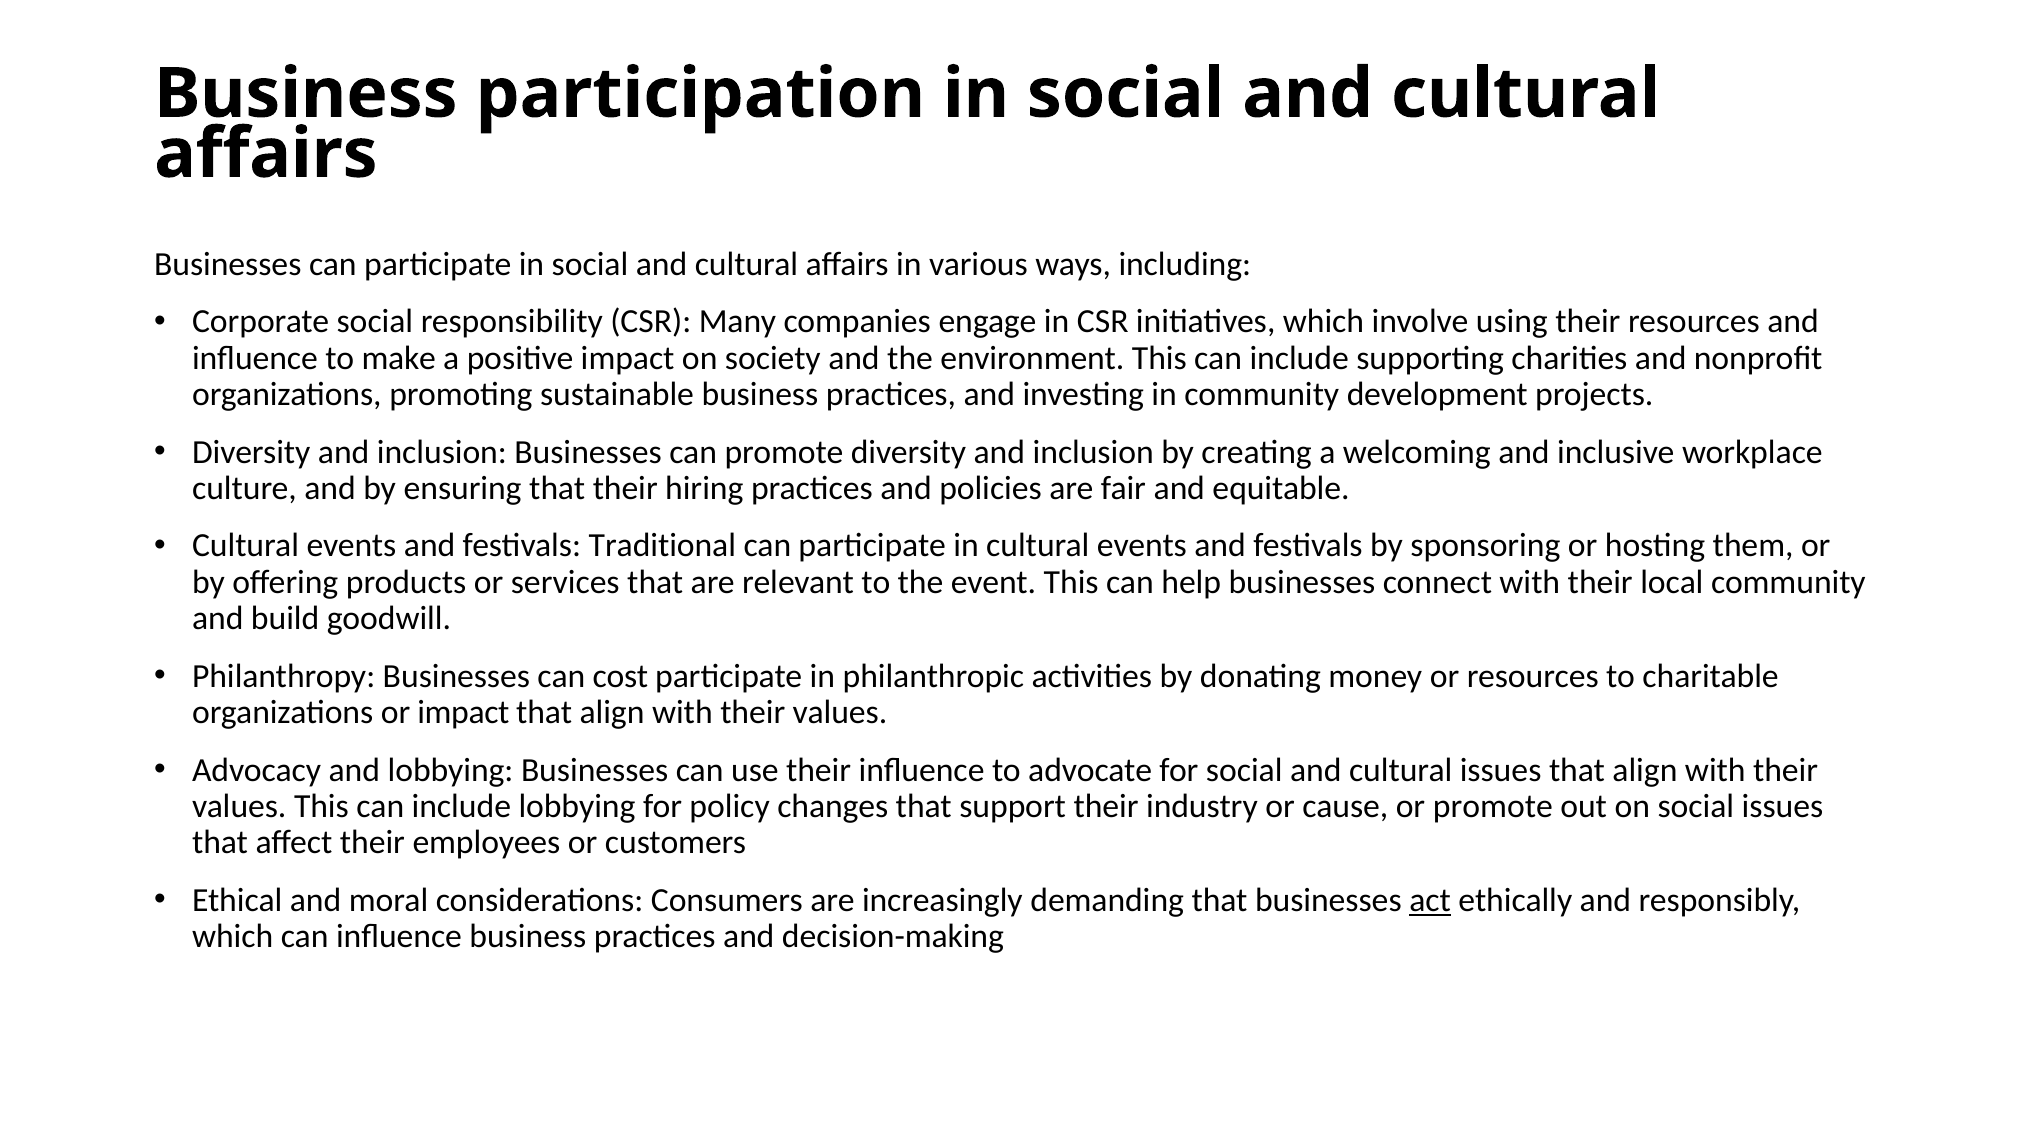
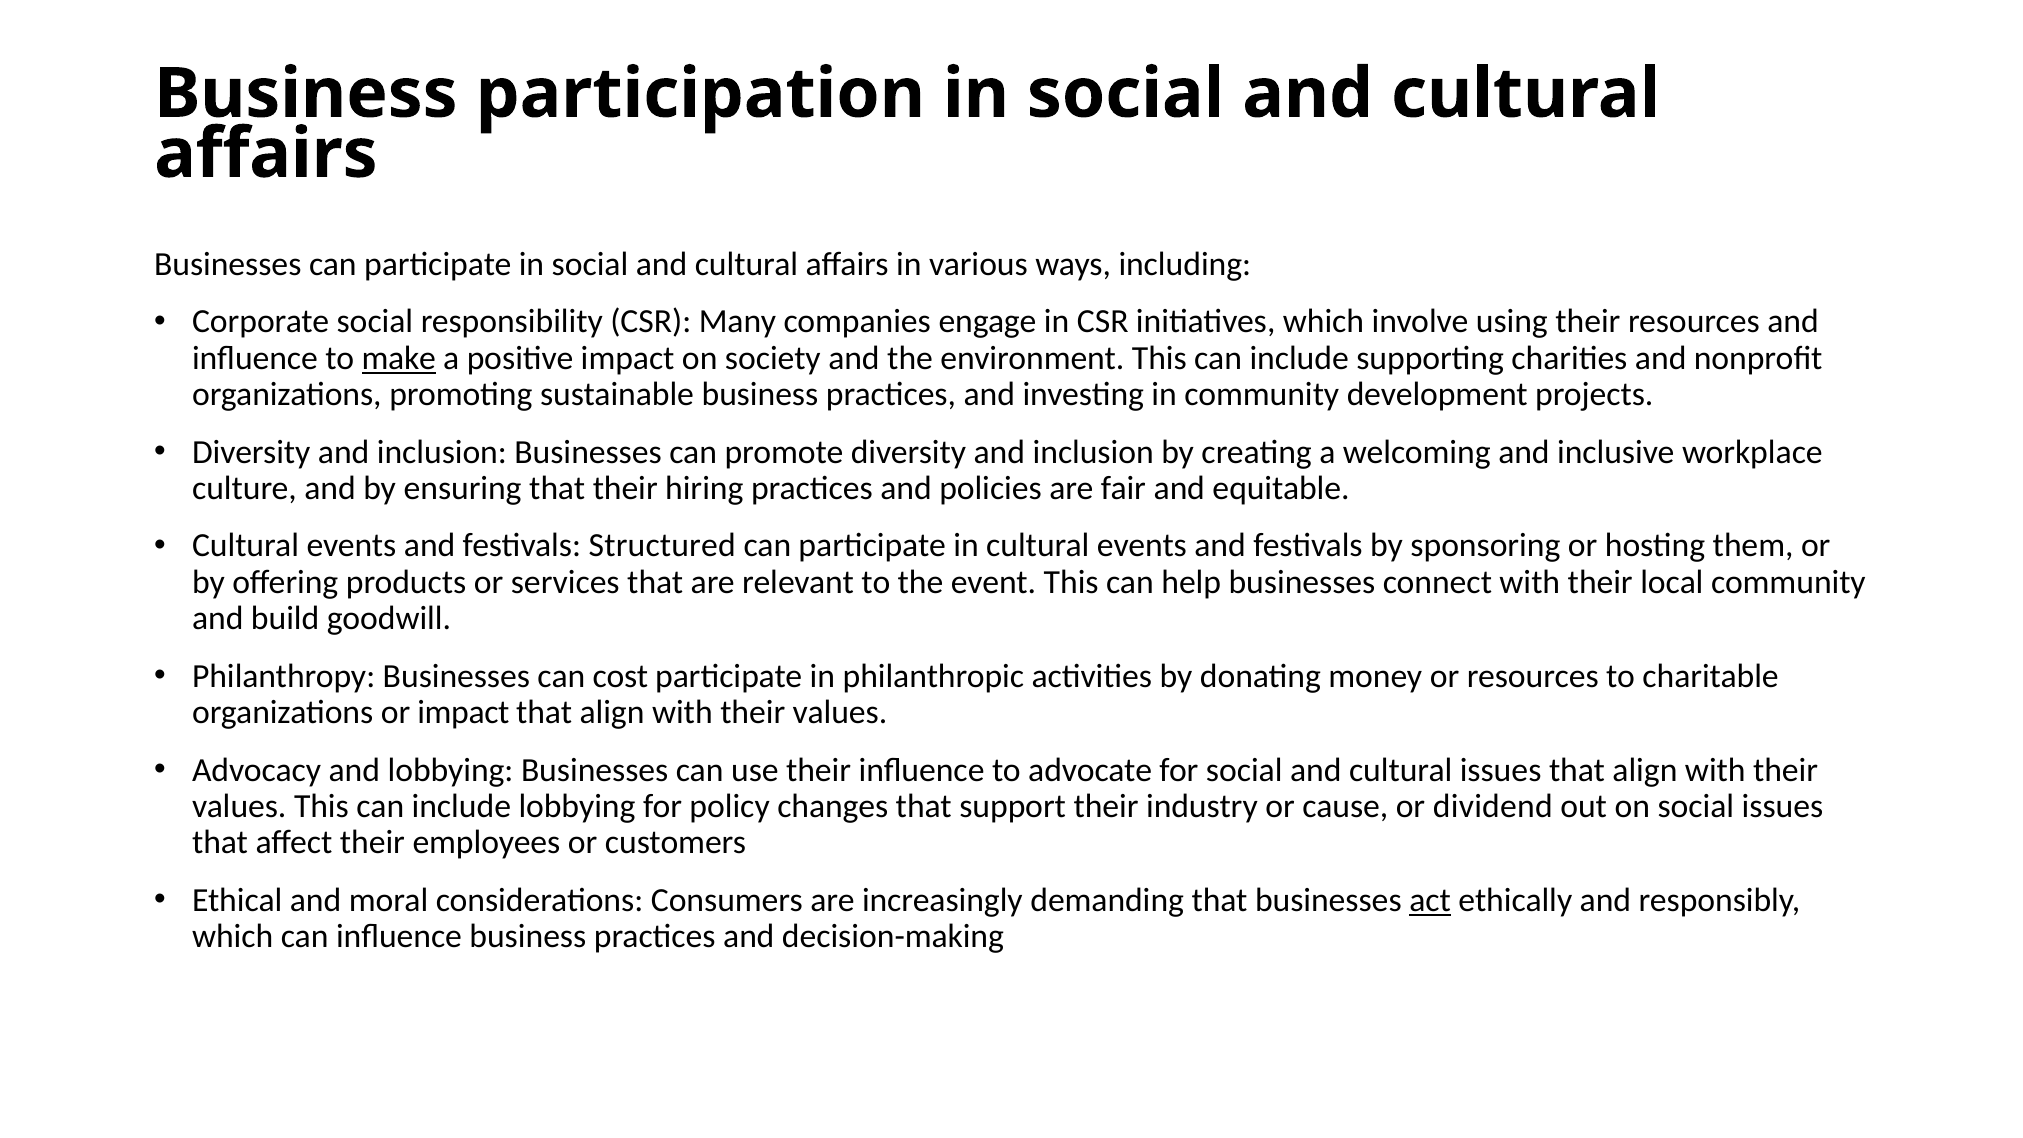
make underline: none -> present
Traditional: Traditional -> Structured
or promote: promote -> dividend
